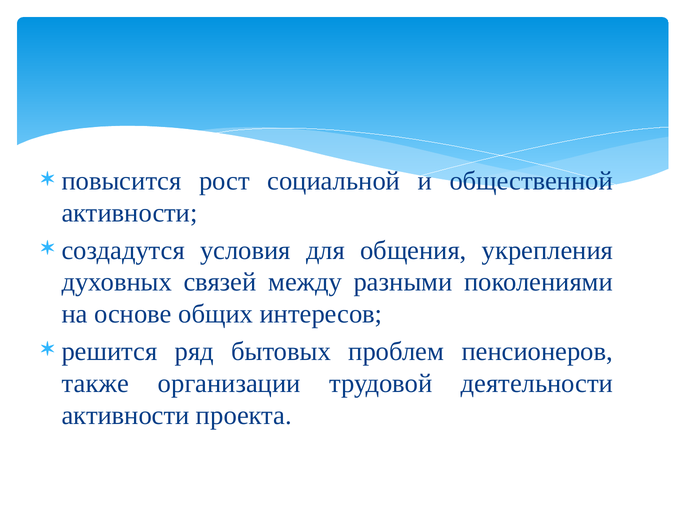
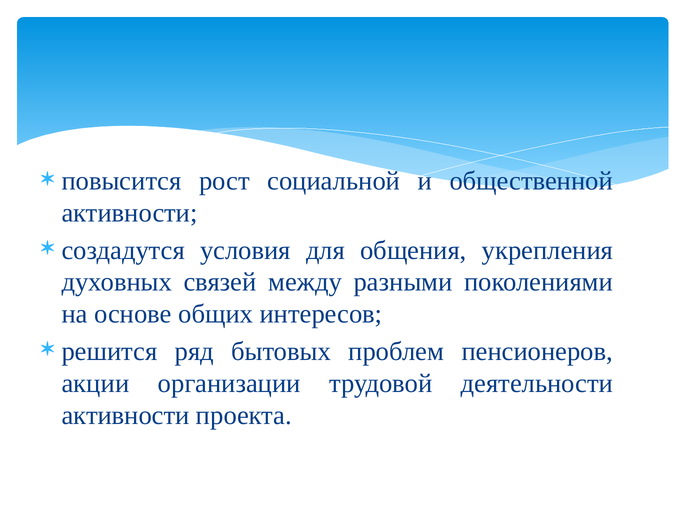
также: также -> акции
